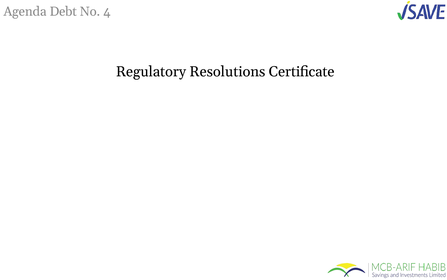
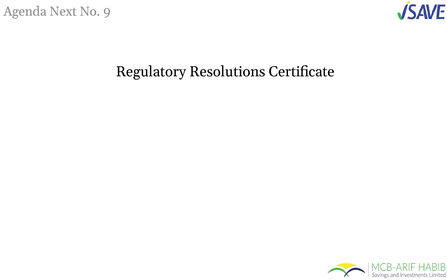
Debt: Debt -> Next
4: 4 -> 9
